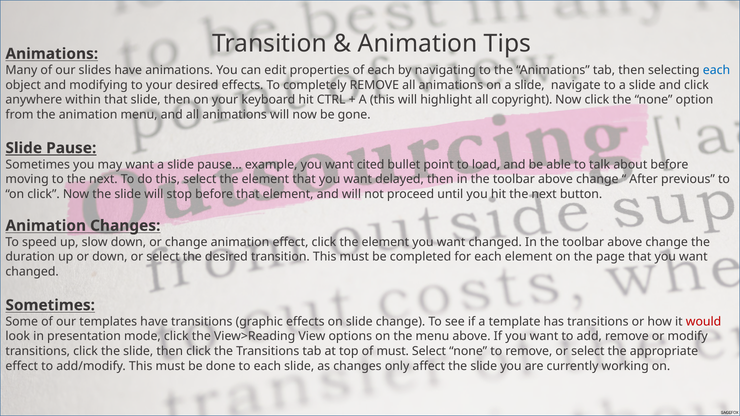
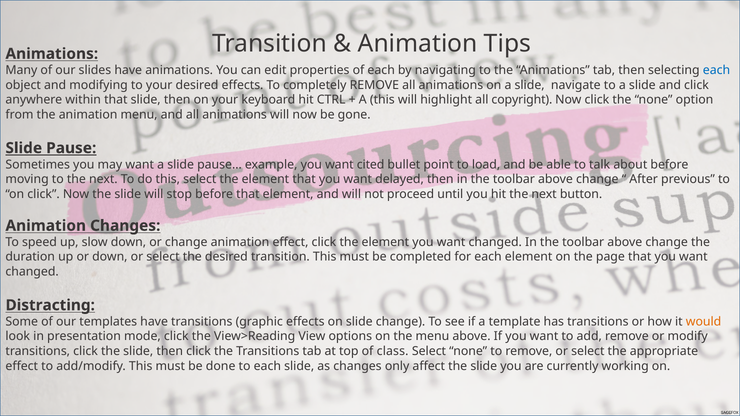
Sometimes at (50, 305): Sometimes -> Distracting
would colour: red -> orange
of must: must -> class
